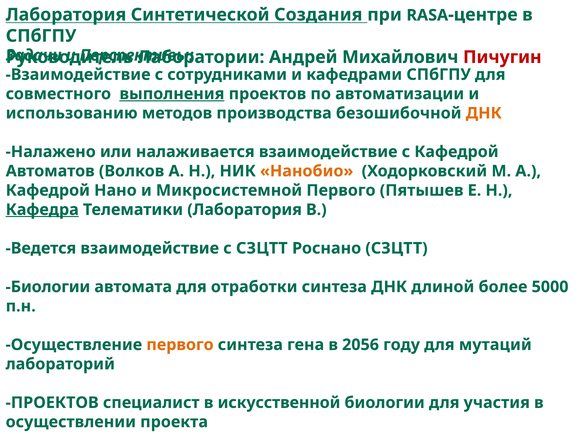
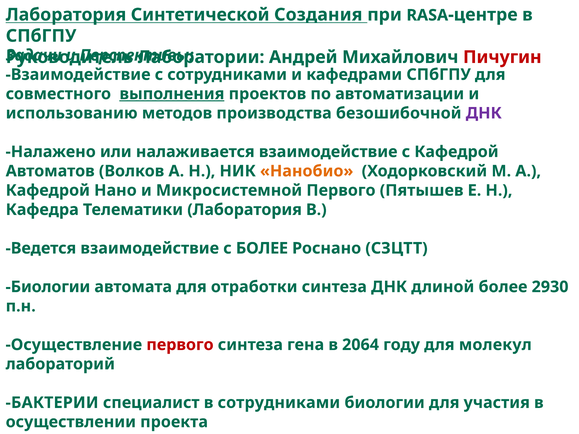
ДНК at (484, 113) colour: orange -> purple
Кафедра underline: present -> none
с СЗЦТТ: СЗЦТТ -> БОЛЕЕ
5000: 5000 -> 2930
первого at (180, 345) colour: orange -> red
2056: 2056 -> 2064
мутаций: мутаций -> молекул
ПРОЕКТОВ at (52, 403): ПРОЕКТОВ -> БАКТЕРИИ
в искусственной: искусственной -> сотрудниками
